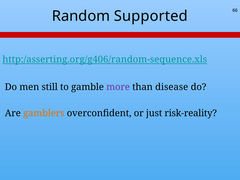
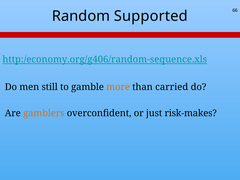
http:/asserting.org/g406/random-sequence.xls: http:/asserting.org/g406/random-sequence.xls -> http:/economy.org/g406/random-sequence.xls
more colour: purple -> orange
disease: disease -> carried
risk-reality: risk-reality -> risk-makes
